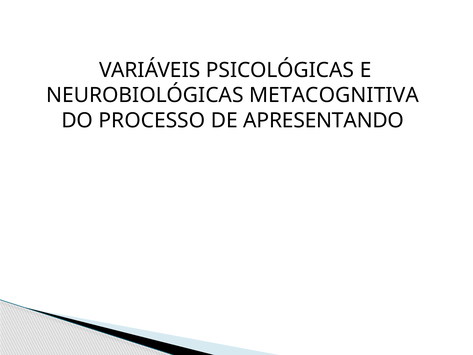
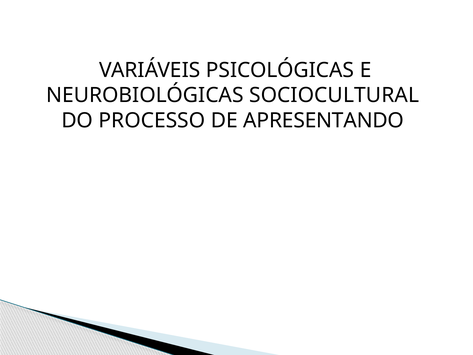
METACOGNITIVA: METACOGNITIVA -> SOCIOCULTURAL
